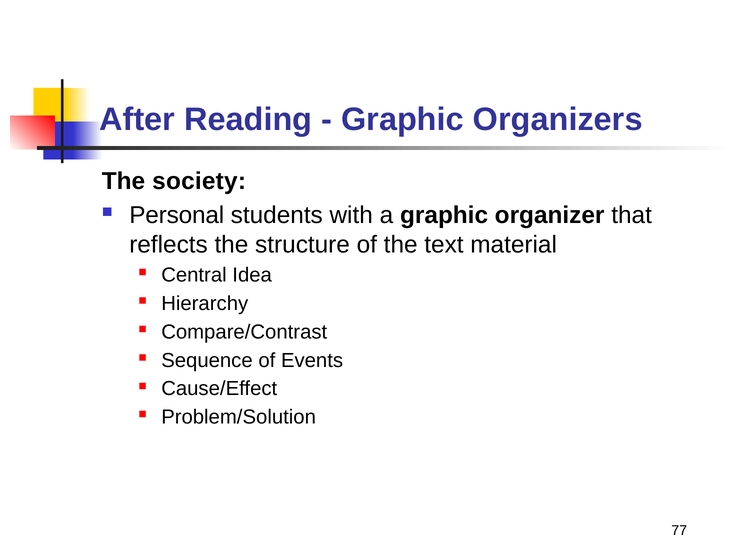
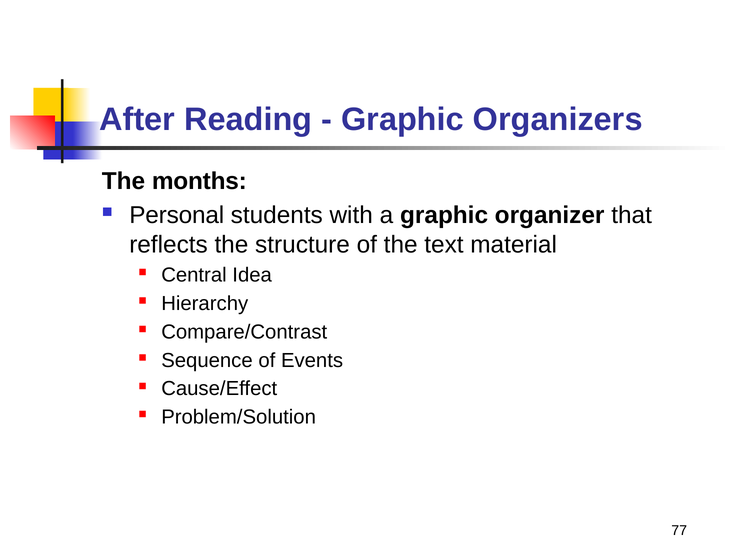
society: society -> months
